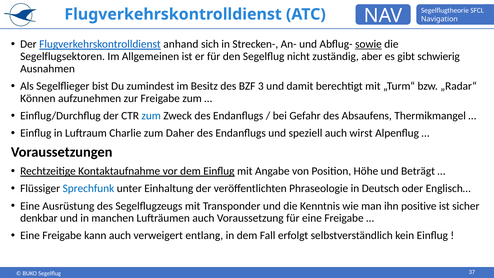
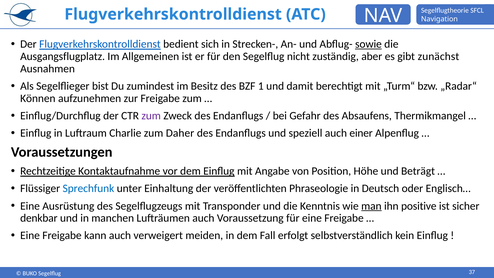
anhand: anhand -> bedient
Segelflugsektoren: Segelflugsektoren -> Ausgangsflugplatz
schwierig: schwierig -> zunächst
3: 3 -> 1
zum at (151, 116) colour: blue -> purple
wirst: wirst -> einer
man underline: none -> present
entlang: entlang -> meiden
